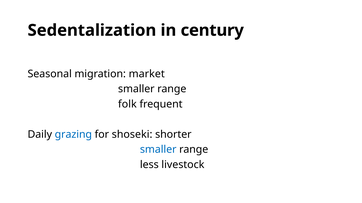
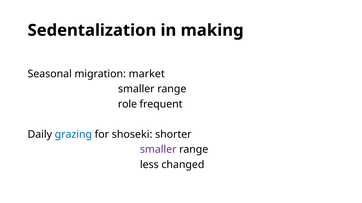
century: century -> making
folk: folk -> role
smaller at (158, 150) colour: blue -> purple
livestock: livestock -> changed
